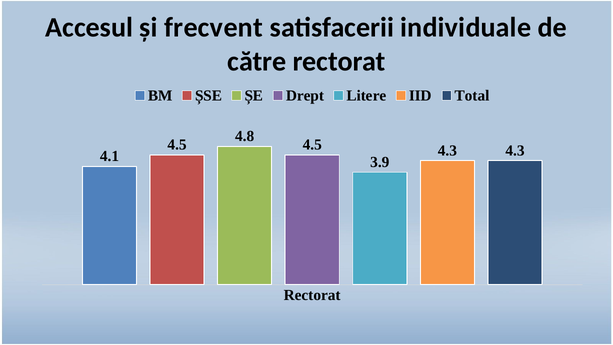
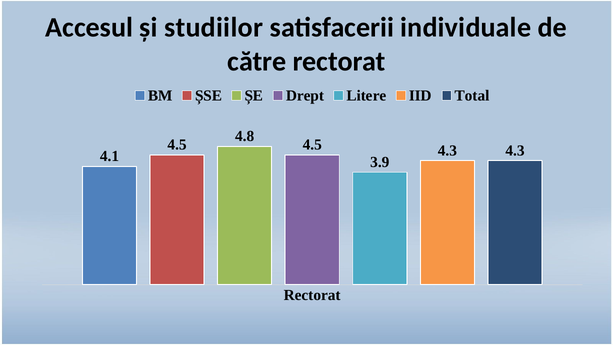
frecvent: frecvent -> studiilor
